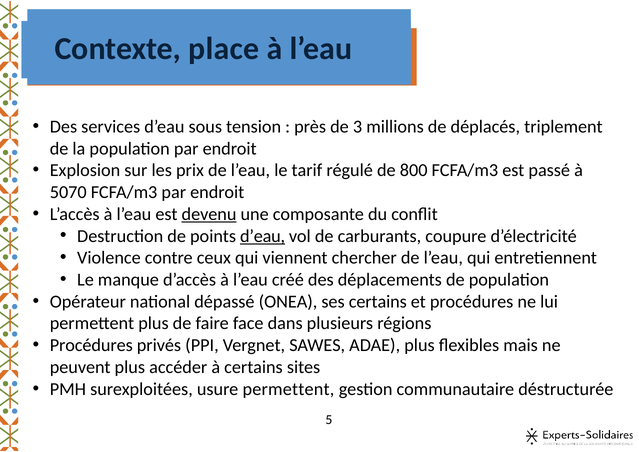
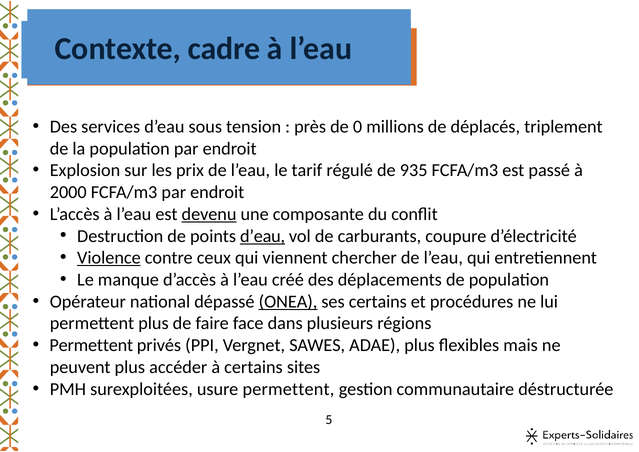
place: place -> cadre
3: 3 -> 0
800: 800 -> 935
5070: 5070 -> 2000
Violence underline: none -> present
ONEA underline: none -> present
Procédures at (91, 345): Procédures -> Permettent
